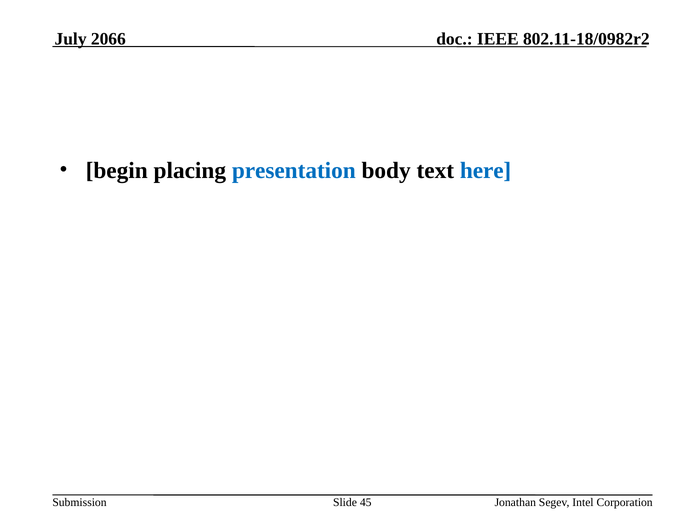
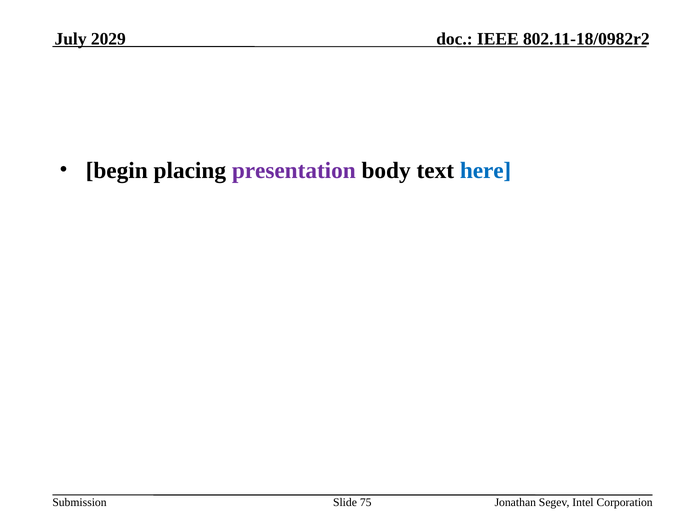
2066: 2066 -> 2029
presentation colour: blue -> purple
45: 45 -> 75
